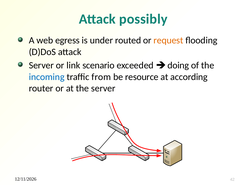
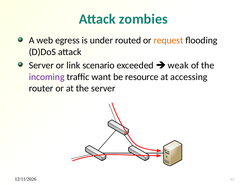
possibly: possibly -> zombies
doing: doing -> weak
incoming colour: blue -> purple
from: from -> want
according: according -> accessing
